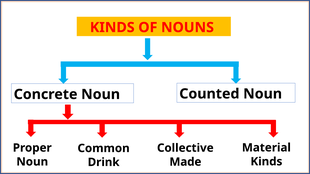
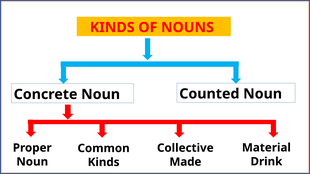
Kinds at (266, 162): Kinds -> Drink
Drink at (104, 163): Drink -> Kinds
